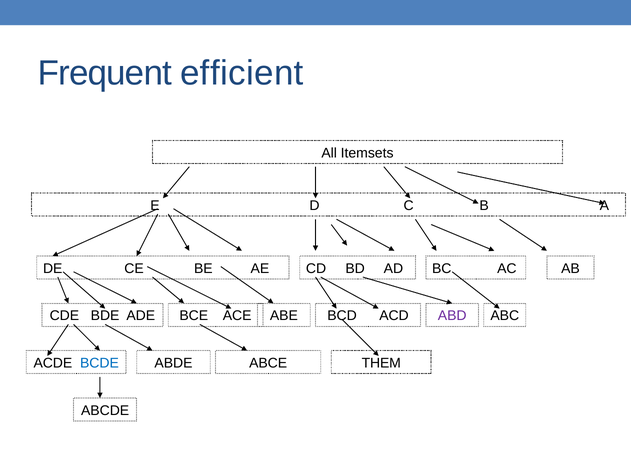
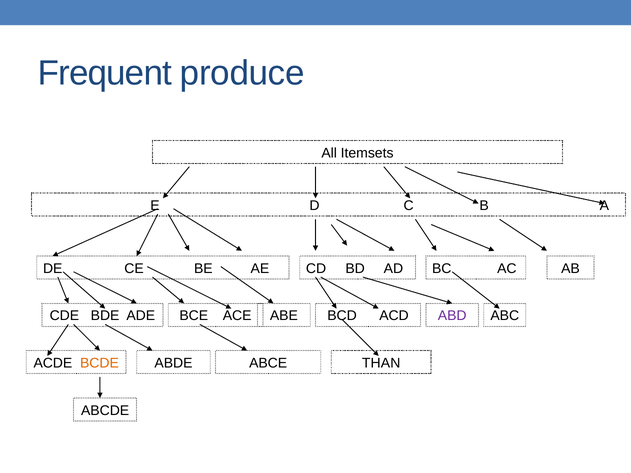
efficient: efficient -> produce
BCDE colour: blue -> orange
THEM: THEM -> THAN
